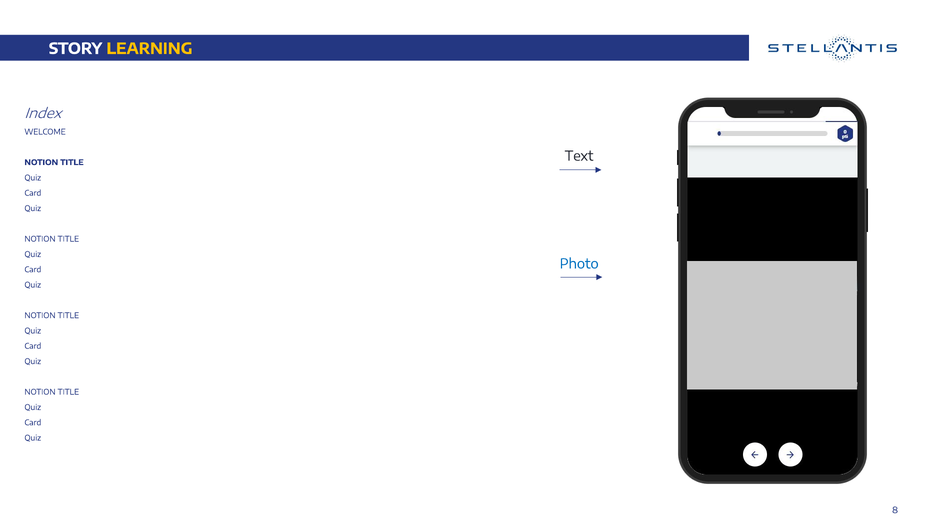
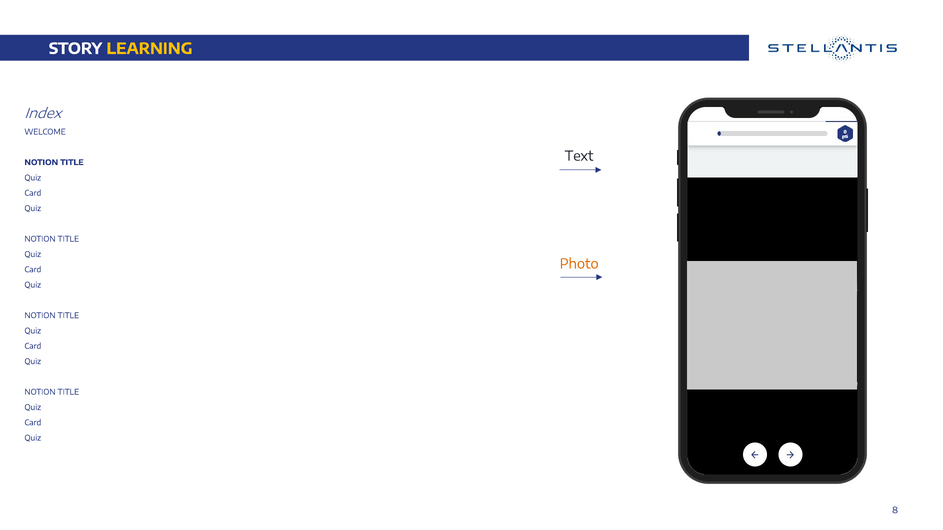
Photo colour: blue -> orange
